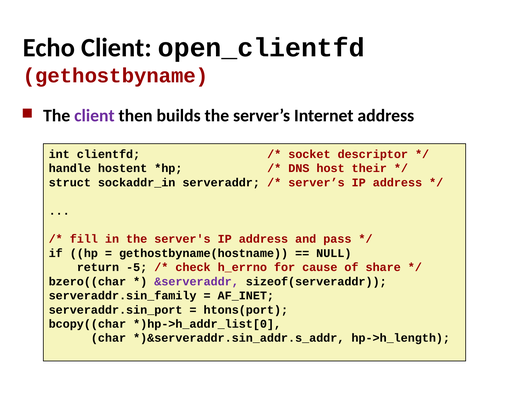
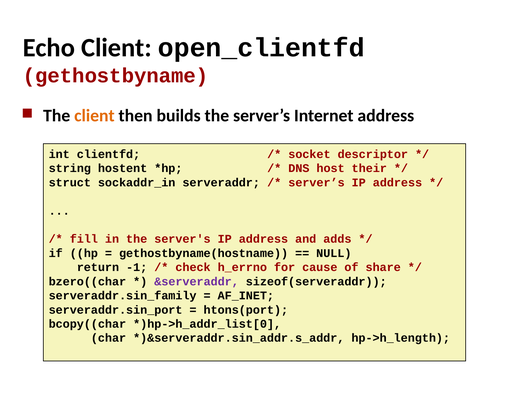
client at (94, 116) colour: purple -> orange
handle: handle -> string
pass: pass -> adds
-5: -5 -> -1
